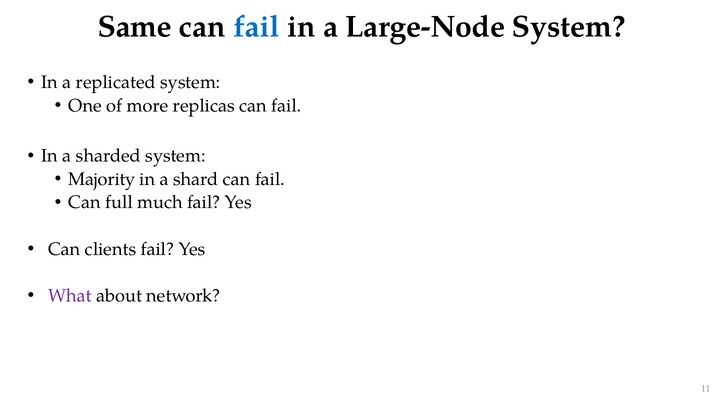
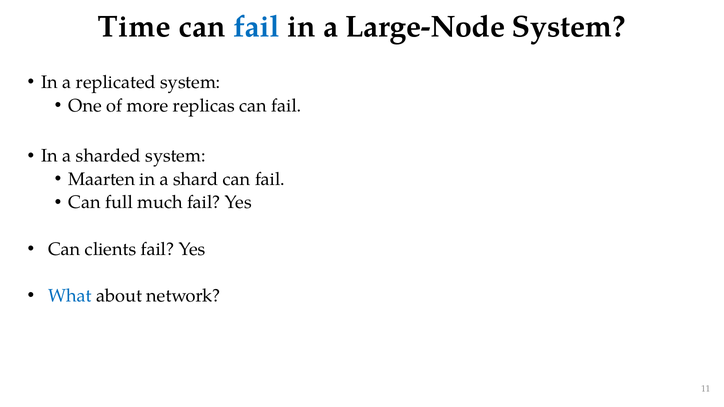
Same: Same -> Time
Majority: Majority -> Maarten
What colour: purple -> blue
